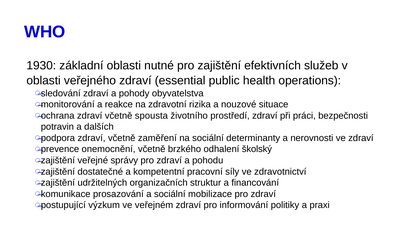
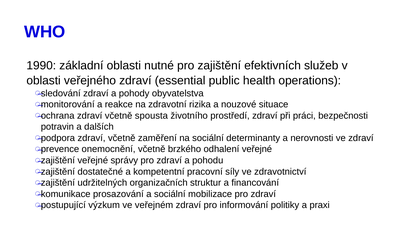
1930: 1930 -> 1990
odhalení školský: školský -> veřejné
